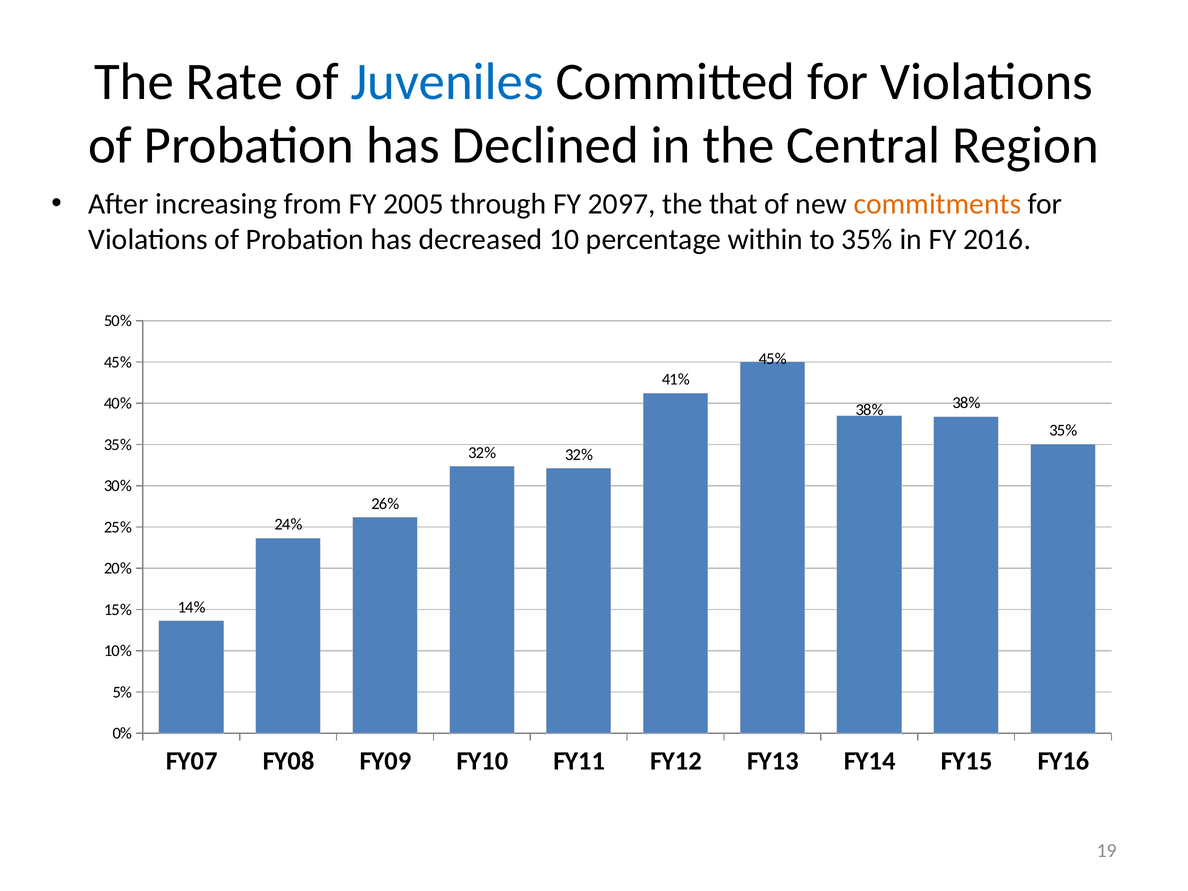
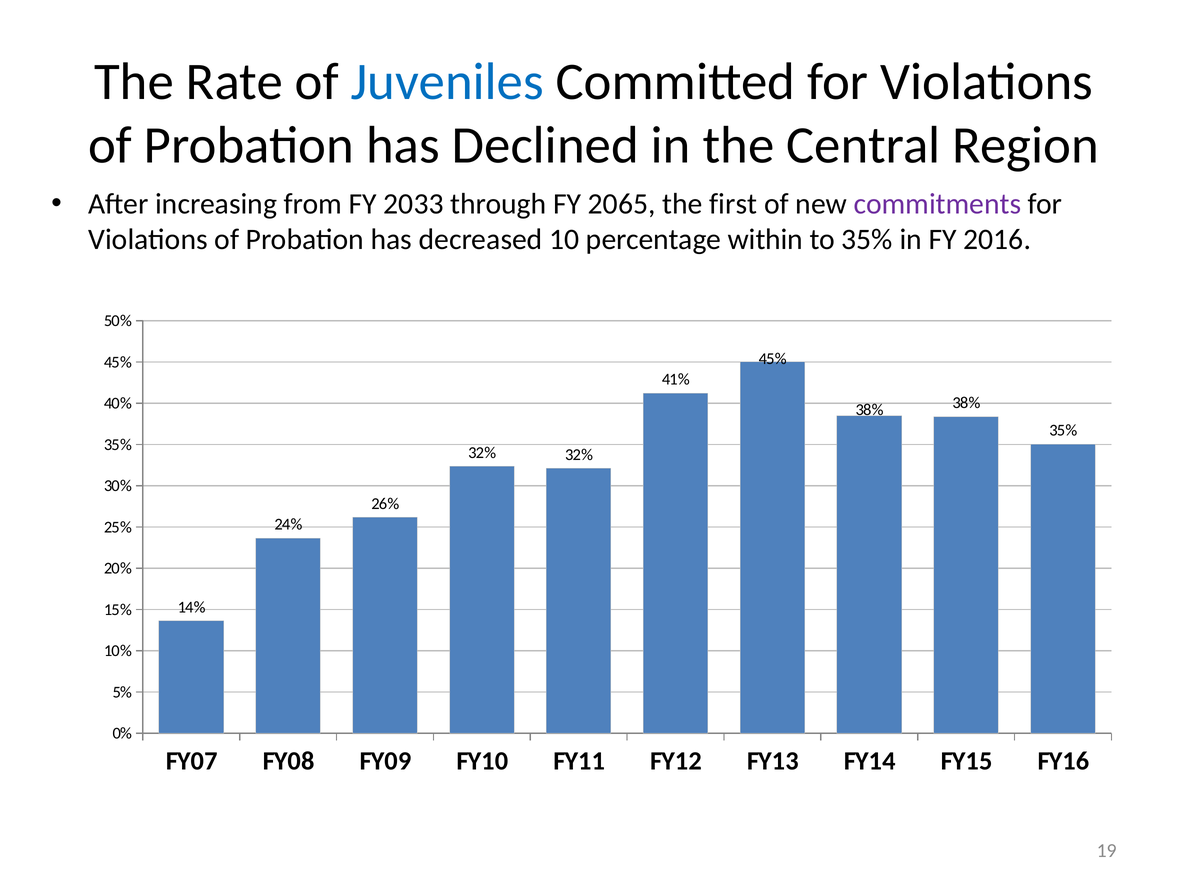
2005: 2005 -> 2033
2097: 2097 -> 2065
that: that -> first
commitments colour: orange -> purple
